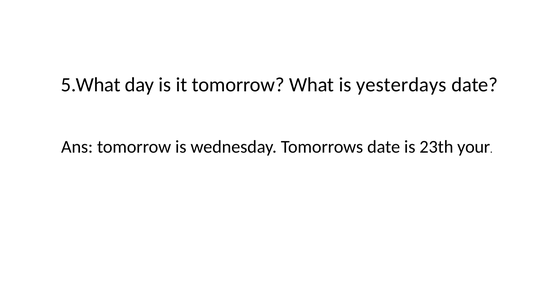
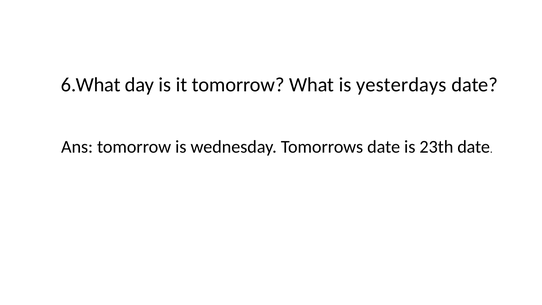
5.What: 5.What -> 6.What
23th your: your -> date
